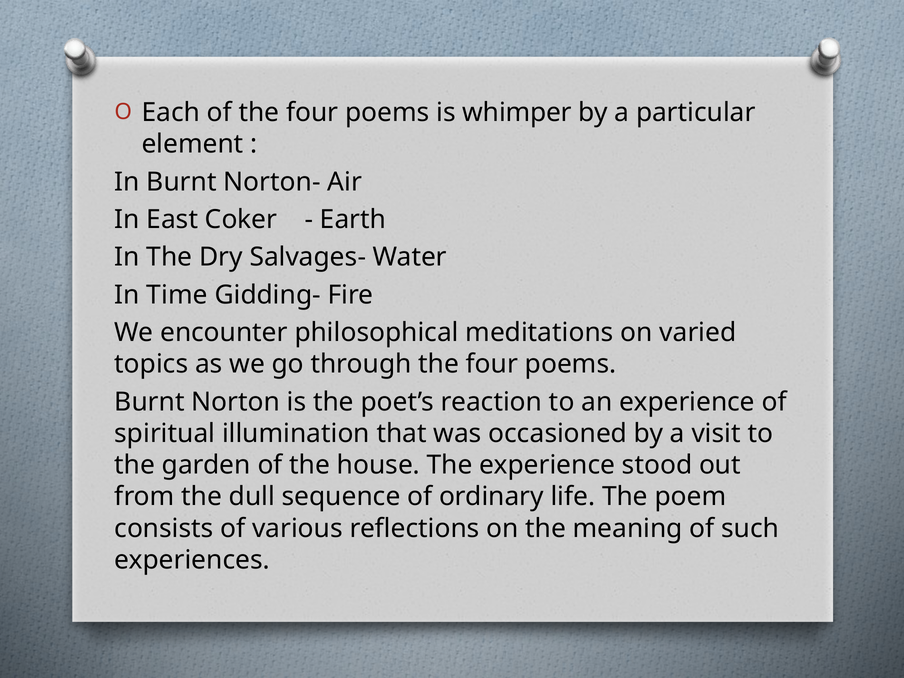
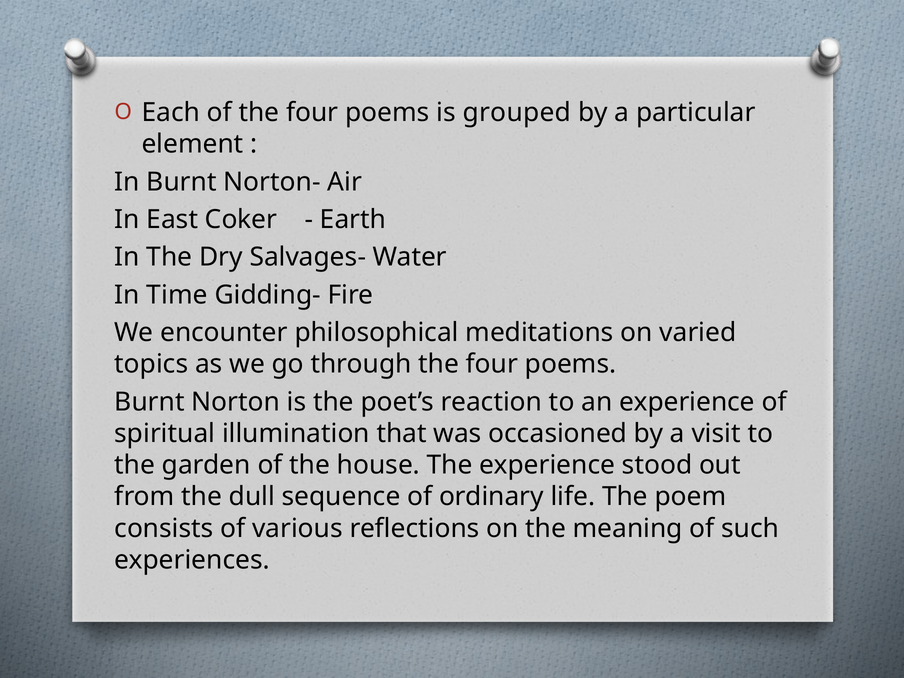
whimper: whimper -> grouped
